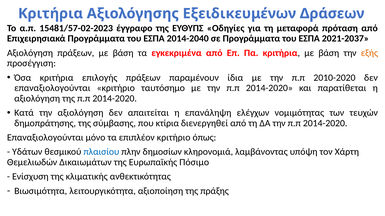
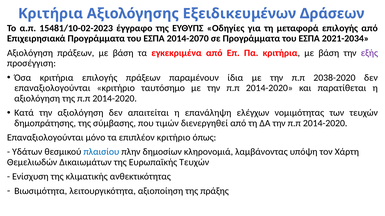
15481/57-02-2023: 15481/57-02-2023 -> 15481/10-02-2023
μεταφορά πρόταση: πρόταση -> επιλογής
2014-2040: 2014-2040 -> 2014-2070
2021-2037: 2021-2037 -> 2021-2034
εξής colour: orange -> purple
2010-2020: 2010-2020 -> 2038-2020
κτίρια: κτίρια -> τιμών
Ευρωπαϊκής Πόσιμο: Πόσιμο -> Τευχών
